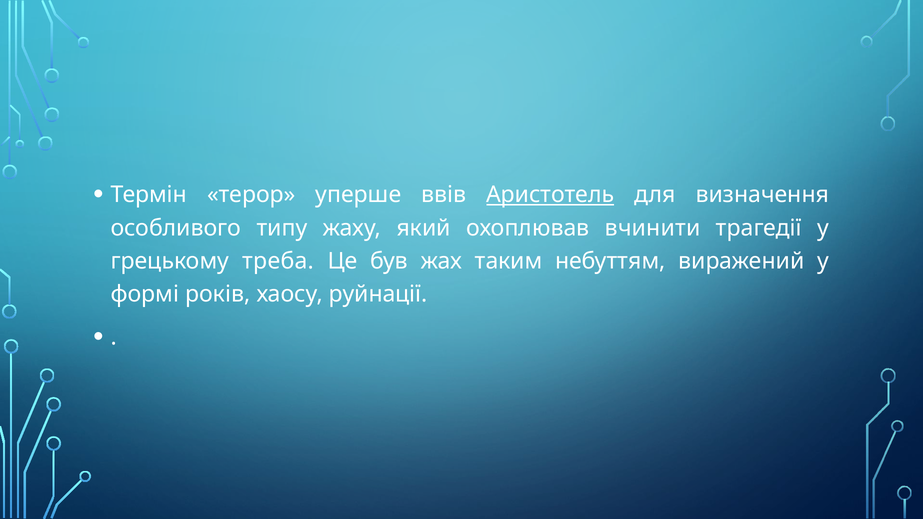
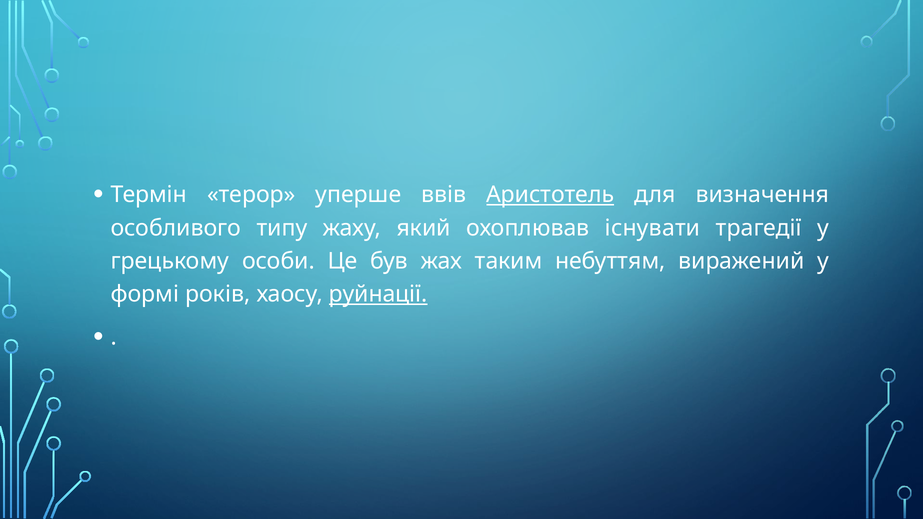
вчинити: вчинити -> існувати
треба: треба -> особи
руйнації underline: none -> present
